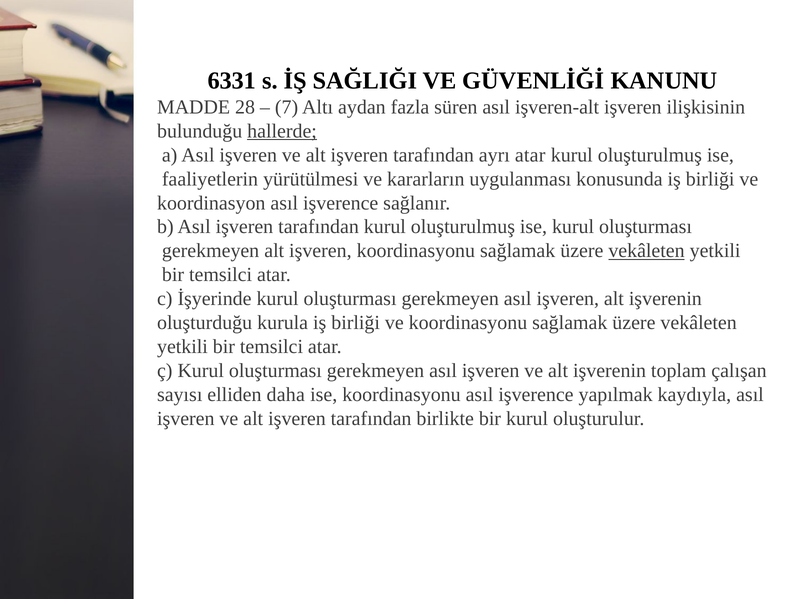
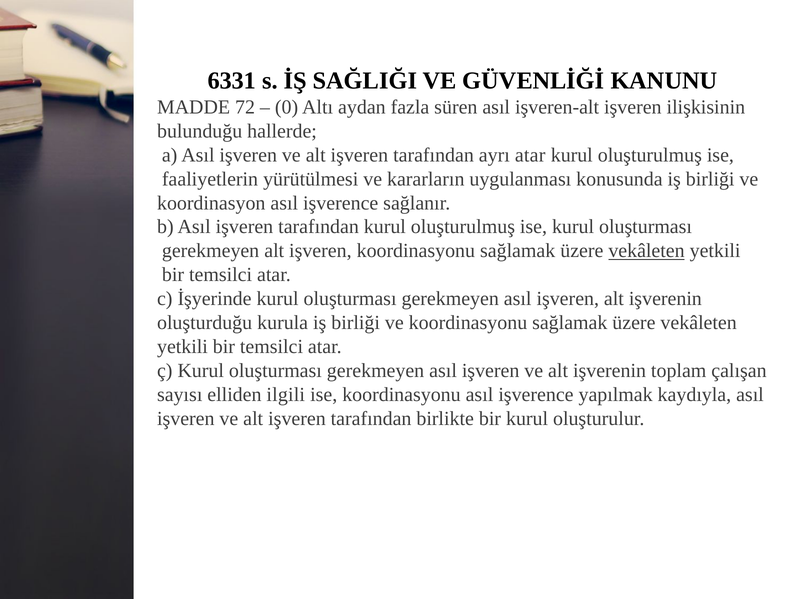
28: 28 -> 72
7: 7 -> 0
hallerde underline: present -> none
daha: daha -> ilgili
